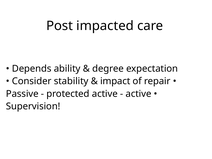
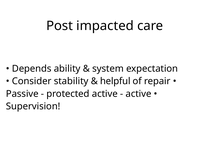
degree: degree -> system
impact: impact -> helpful
